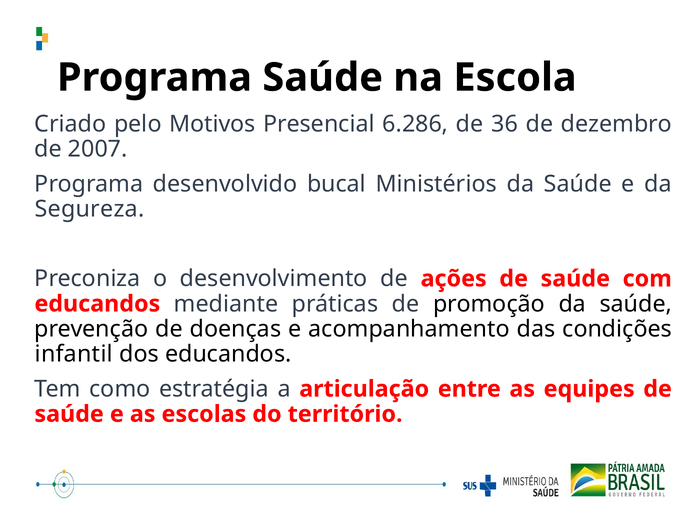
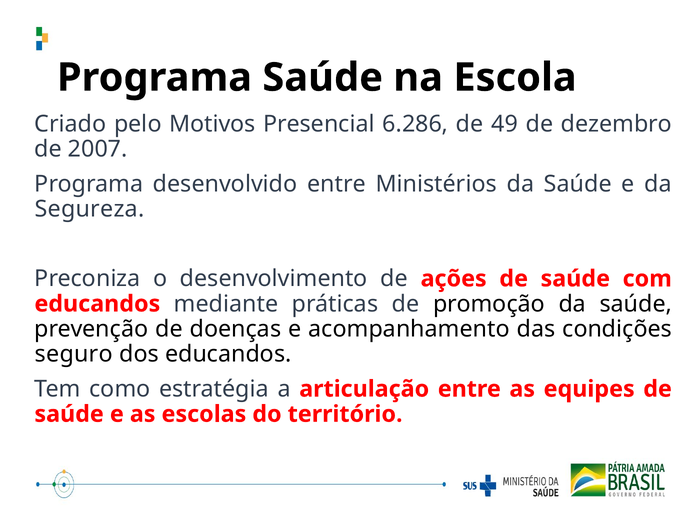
36: 36 -> 49
desenvolvido bucal: bucal -> entre
infantil: infantil -> seguro
